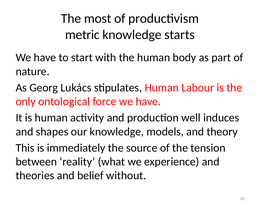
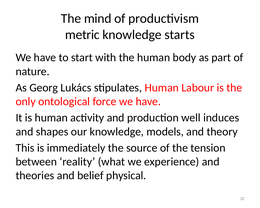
most: most -> mind
without: without -> physical
